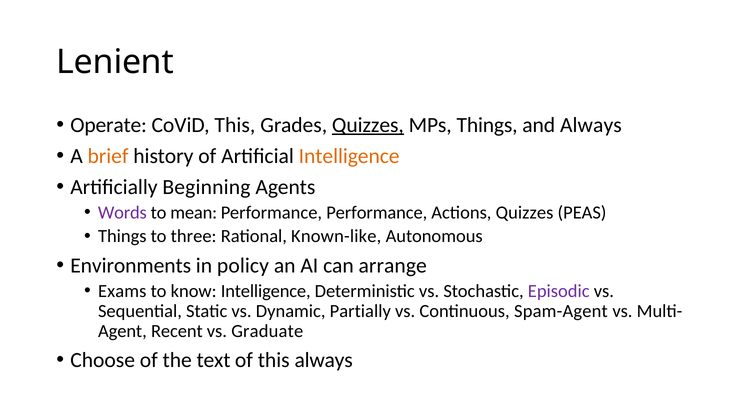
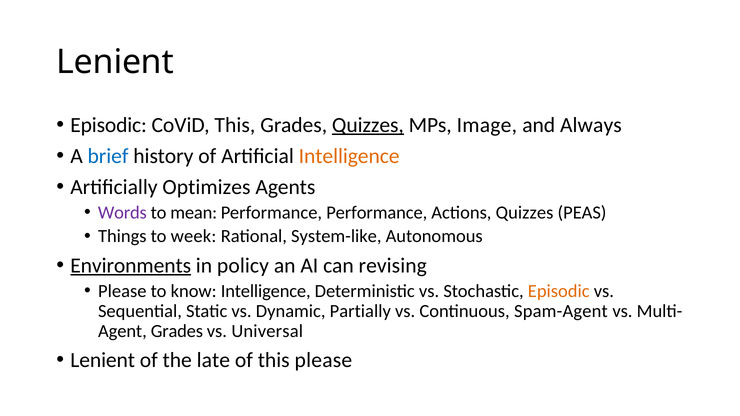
Operate at (109, 125): Operate -> Episodic
MPs Things: Things -> Image
brief colour: orange -> blue
Beginning: Beginning -> Optimizes
three: three -> week
Known-like: Known-like -> System-like
Environments underline: none -> present
arrange: arrange -> revising
Exams at (122, 291): Exams -> Please
Episodic at (559, 291) colour: purple -> orange
Recent at (177, 331): Recent -> Grades
Graduate: Graduate -> Universal
Choose at (103, 360): Choose -> Lenient
text: text -> late
this always: always -> please
